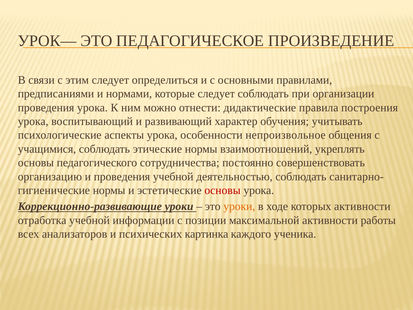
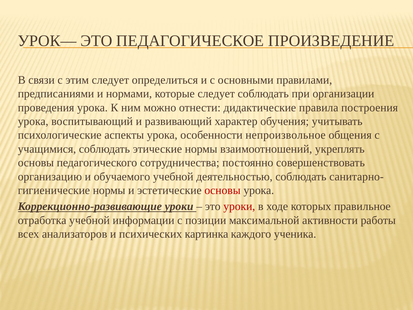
и проведения: проведения -> обучаемого
уроки at (239, 206) colour: orange -> red
которых активности: активности -> правильное
